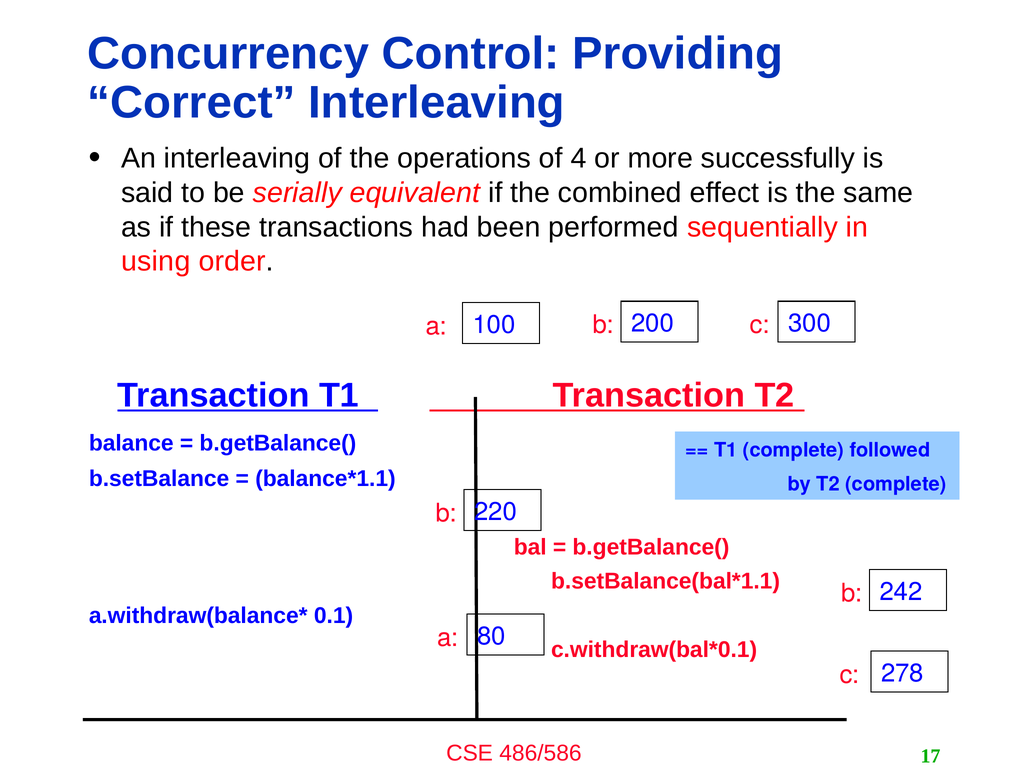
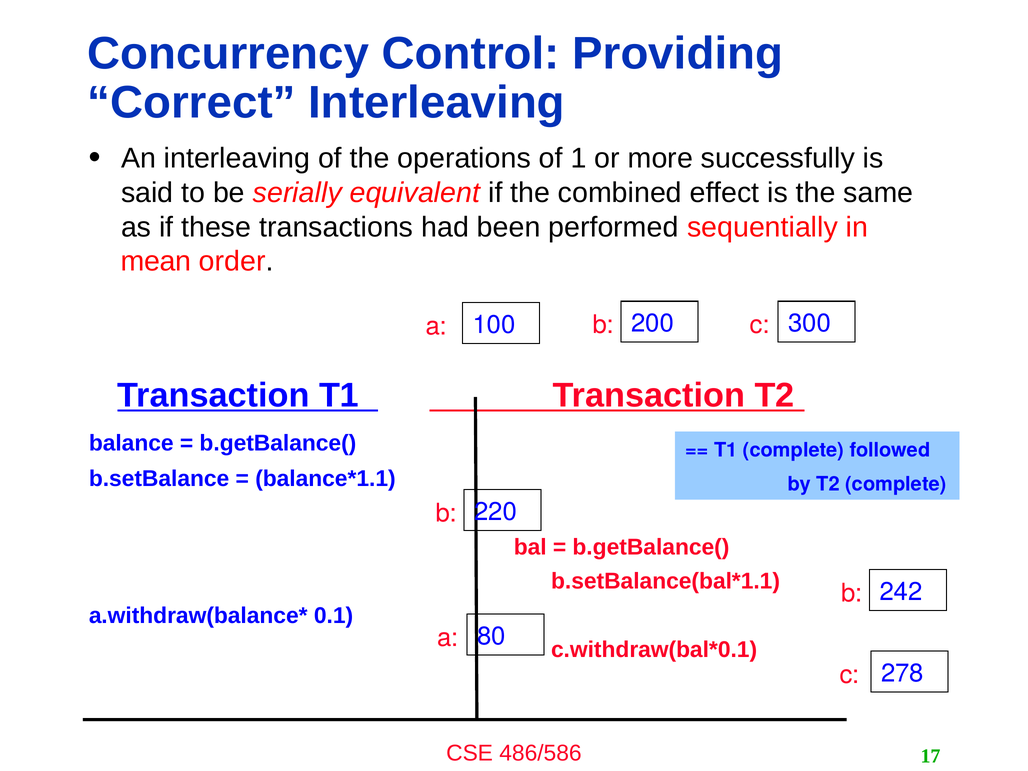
4: 4 -> 1
using: using -> mean
